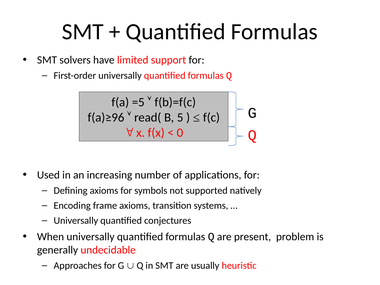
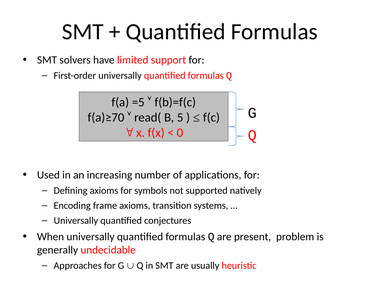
f(a)≥96: f(a)≥96 -> f(a)≥70
